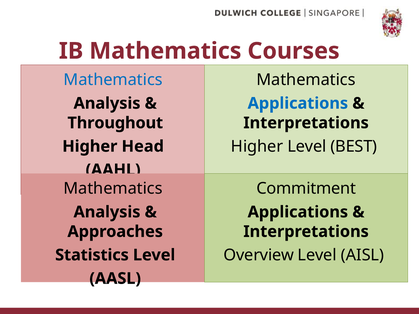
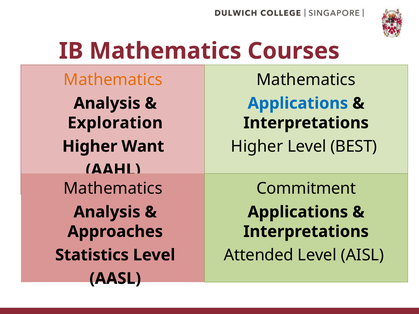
Mathematics at (113, 80) colour: blue -> orange
Throughout: Throughout -> Exploration
Head: Head -> Want
Overview: Overview -> Attended
